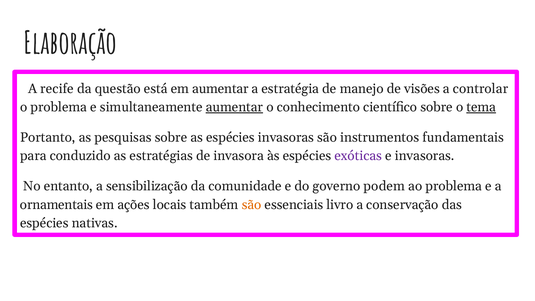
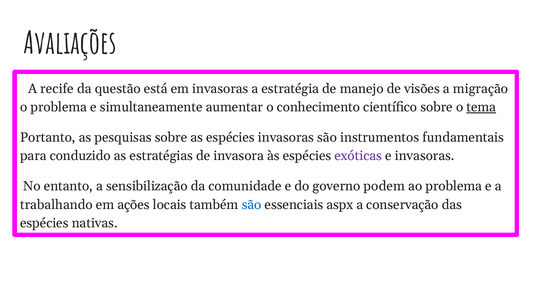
Elaboração: Elaboração -> Avaliações
em aumentar: aumentar -> invasoras
controlar: controlar -> migração
aumentar at (234, 107) underline: present -> none
ornamentais: ornamentais -> trabalhando
são at (252, 205) colour: orange -> blue
livro: livro -> aspx
